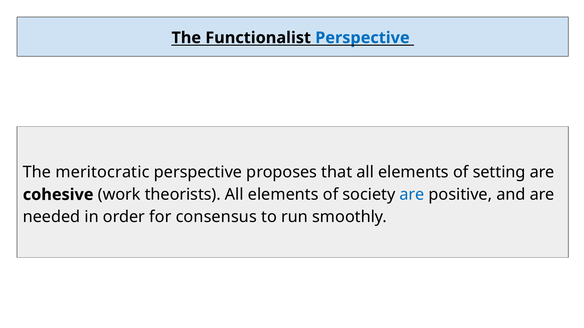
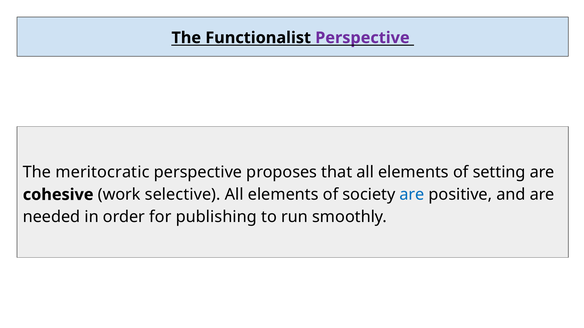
Perspective at (362, 38) colour: blue -> purple
theorists: theorists -> selective
consensus: consensus -> publishing
